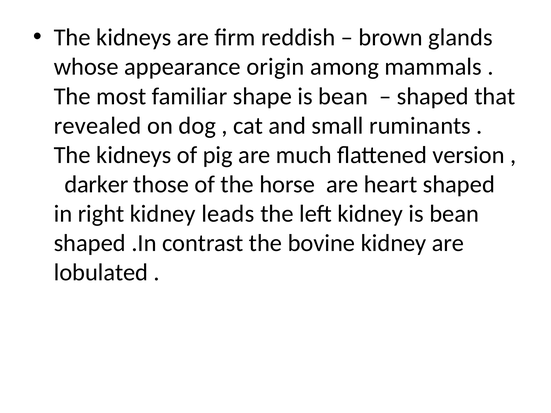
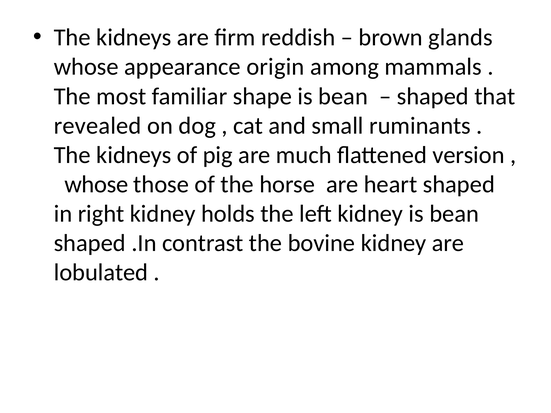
darker at (96, 185): darker -> whose
leads: leads -> holds
